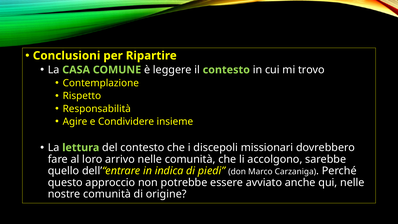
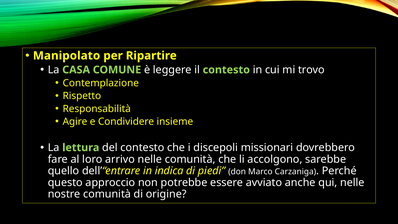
Conclusioni: Conclusioni -> Manipolato
